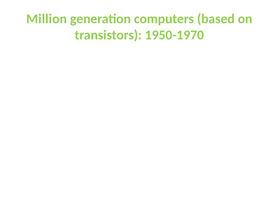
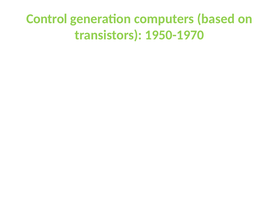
Million: Million -> Control
